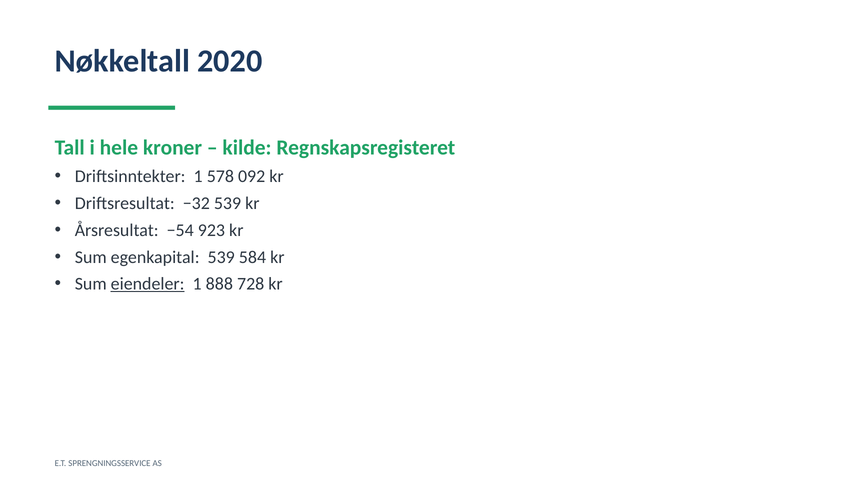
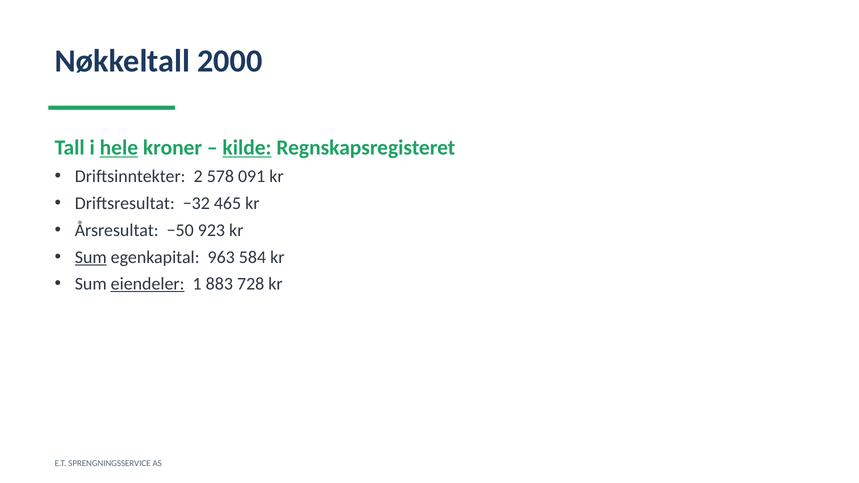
2020: 2020 -> 2000
hele underline: none -> present
kilde underline: none -> present
Driftsinntekter 1: 1 -> 2
092: 092 -> 091
−32 539: 539 -> 465
−54: −54 -> −50
Sum at (91, 257) underline: none -> present
egenkapital 539: 539 -> 963
888: 888 -> 883
